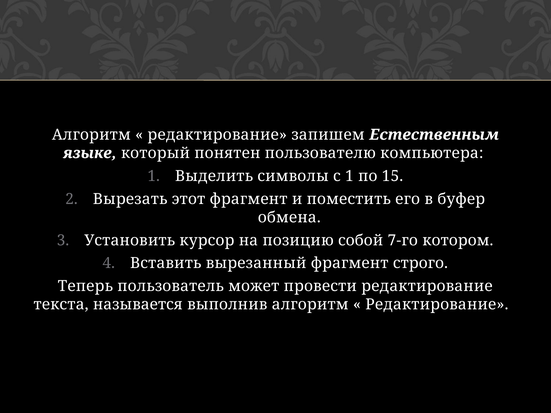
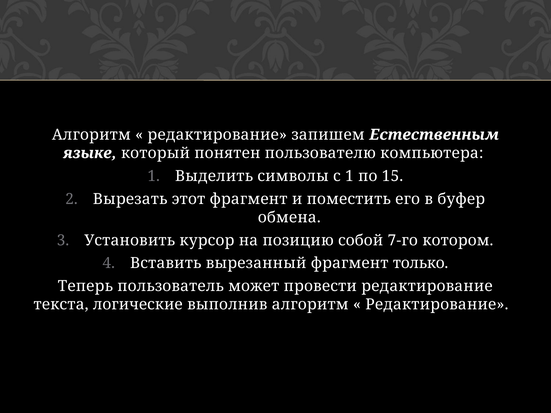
строго: строго -> только
называется: называется -> логические
